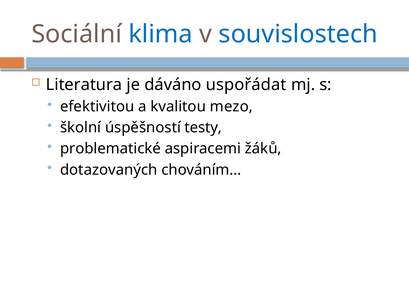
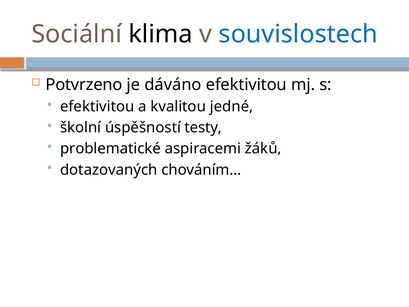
klima colour: blue -> black
Literatura: Literatura -> Potvrzeno
dáváno uspořádat: uspořádat -> efektivitou
mezo: mezo -> jedné
